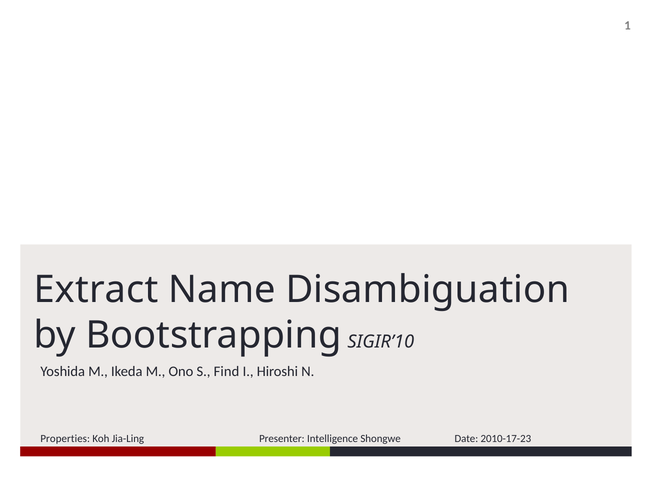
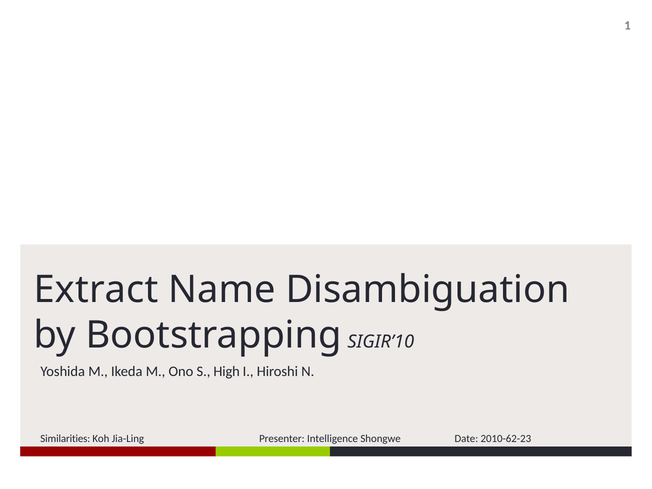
Find: Find -> High
Properties: Properties -> Similarities
2010-17-23: 2010-17-23 -> 2010-62-23
